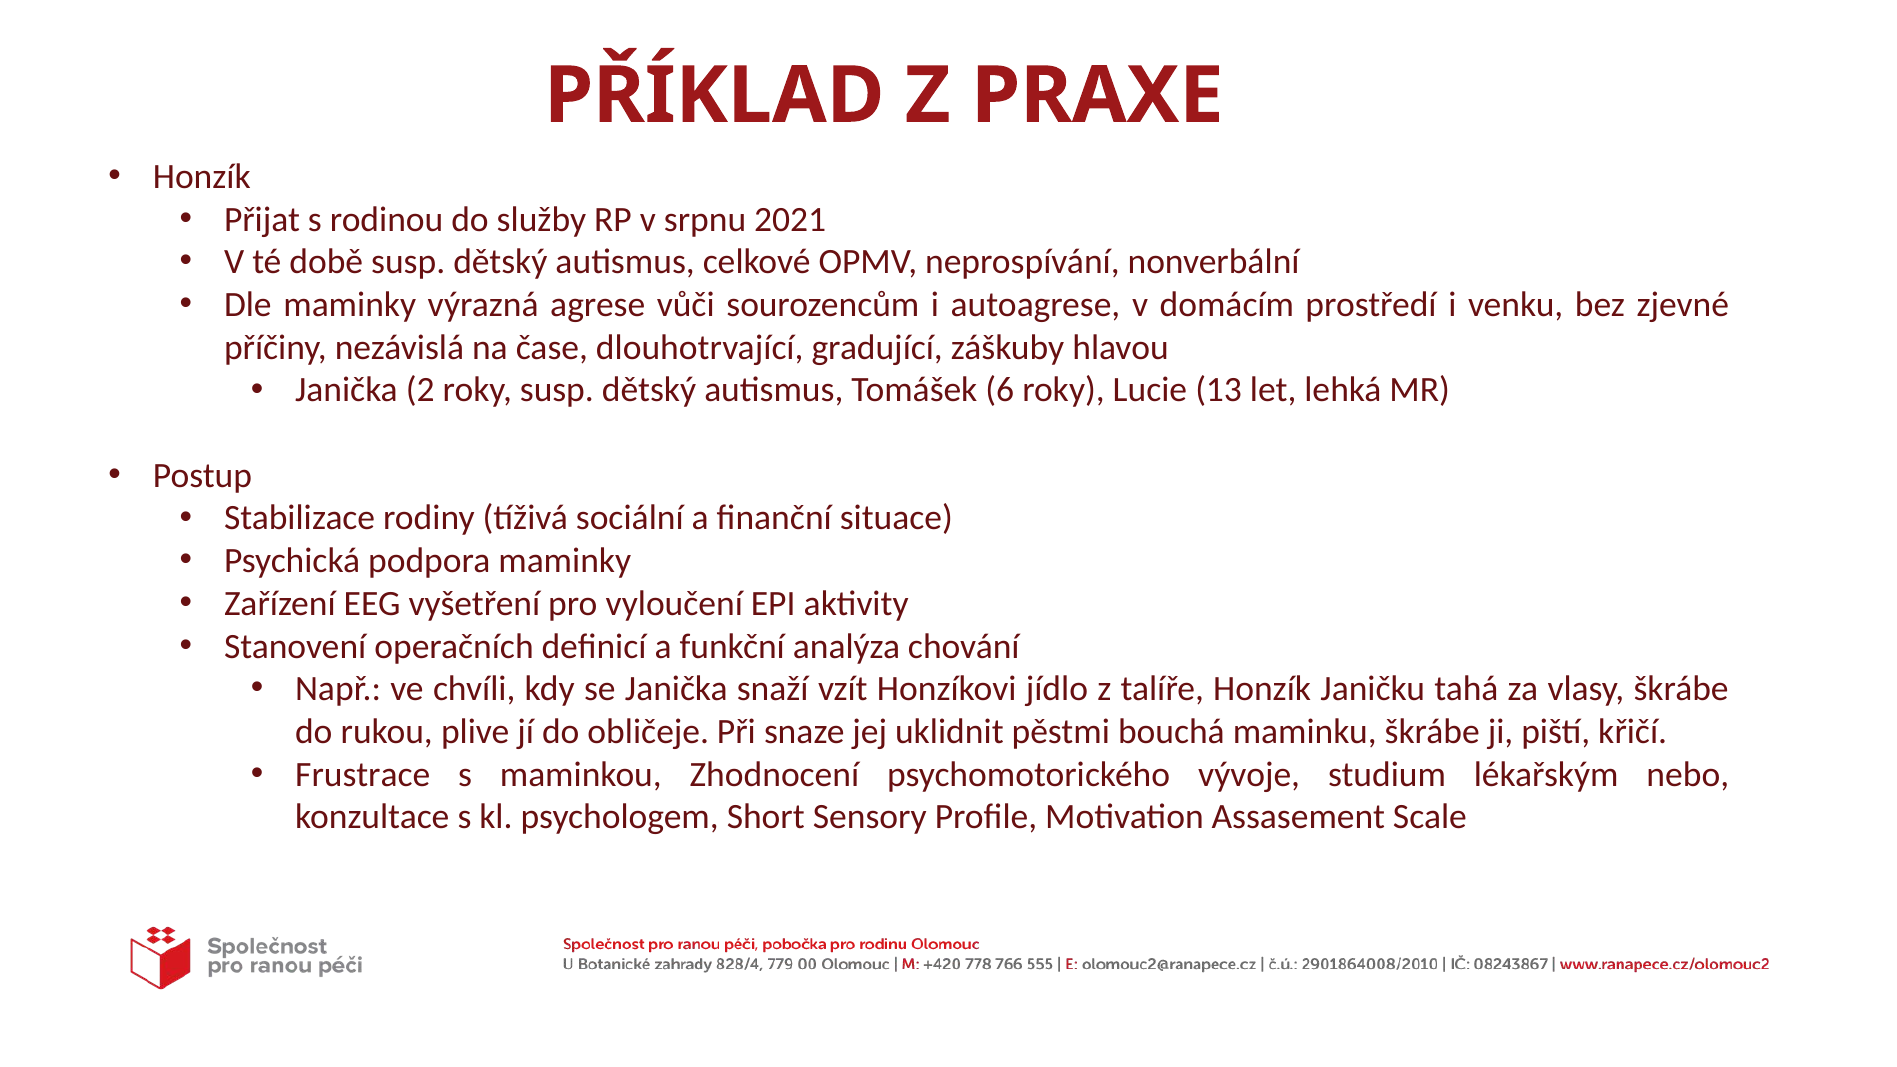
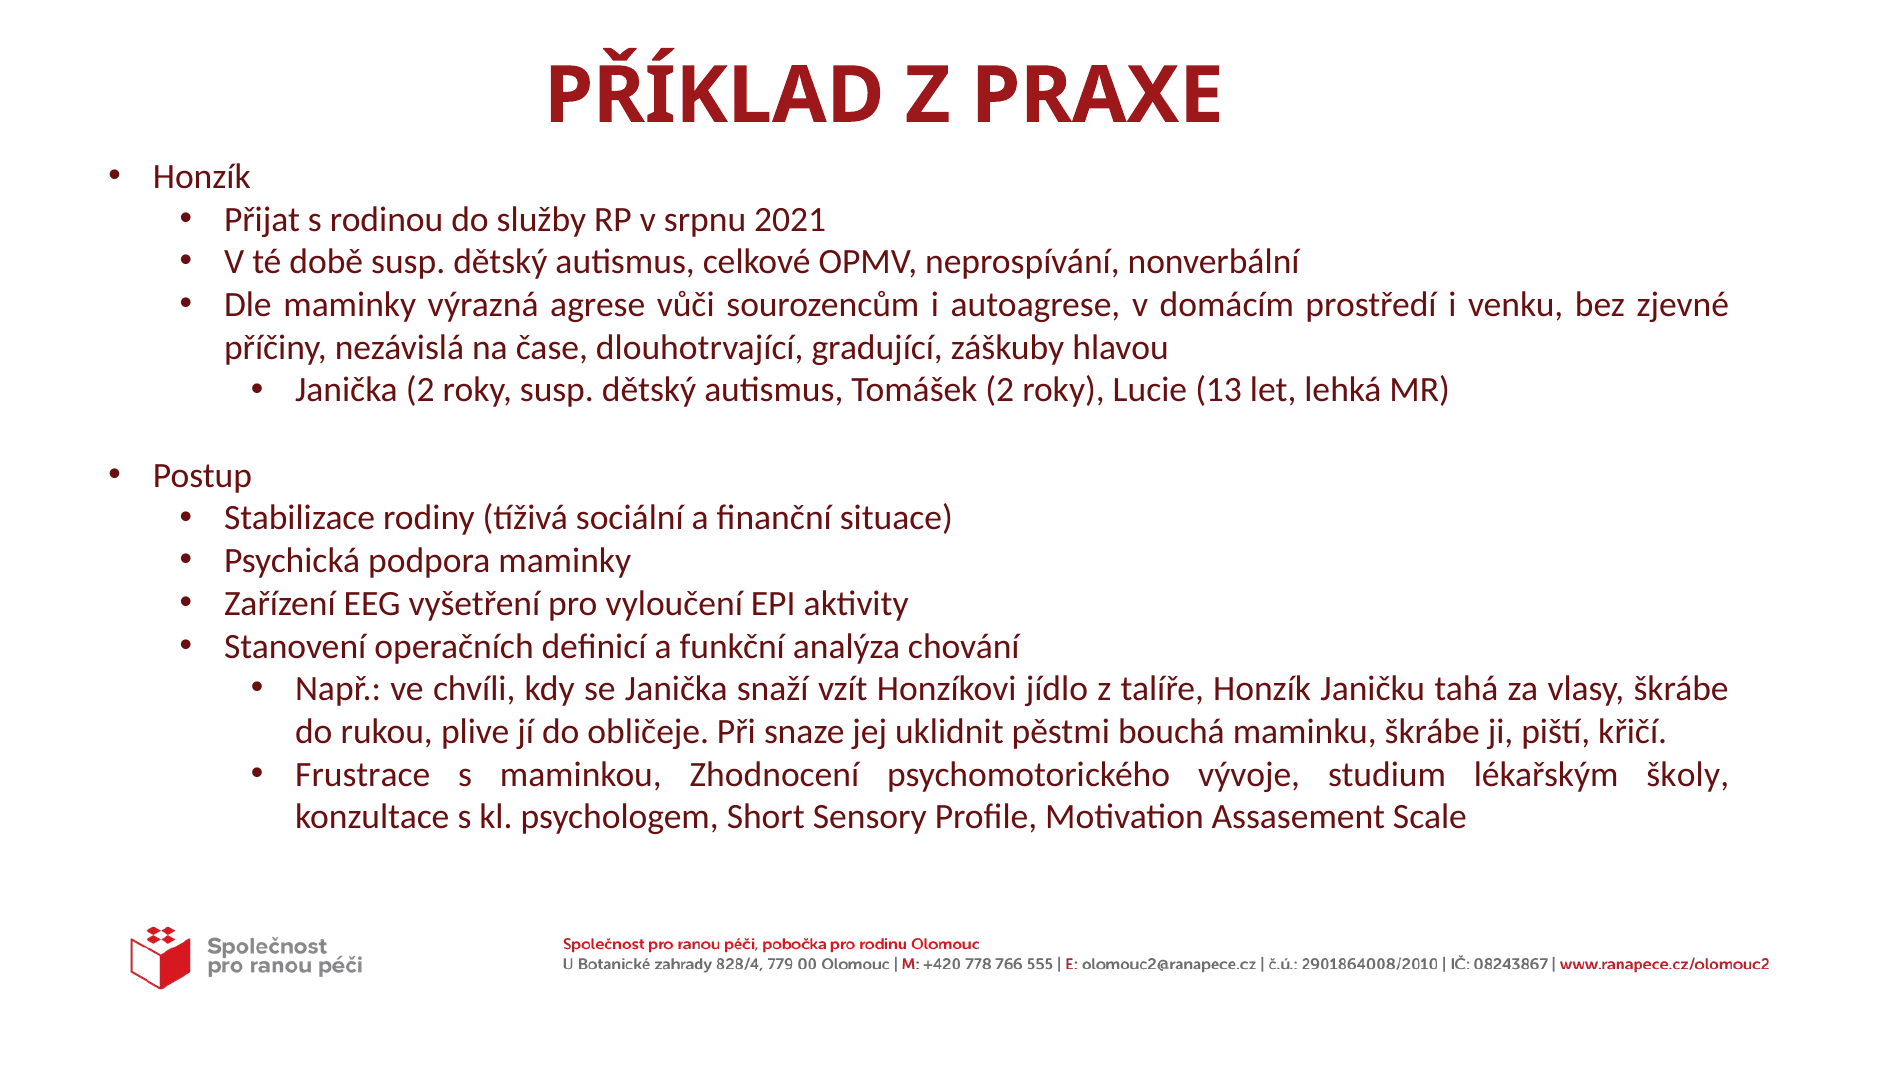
Tomášek 6: 6 -> 2
nebo: nebo -> školy
